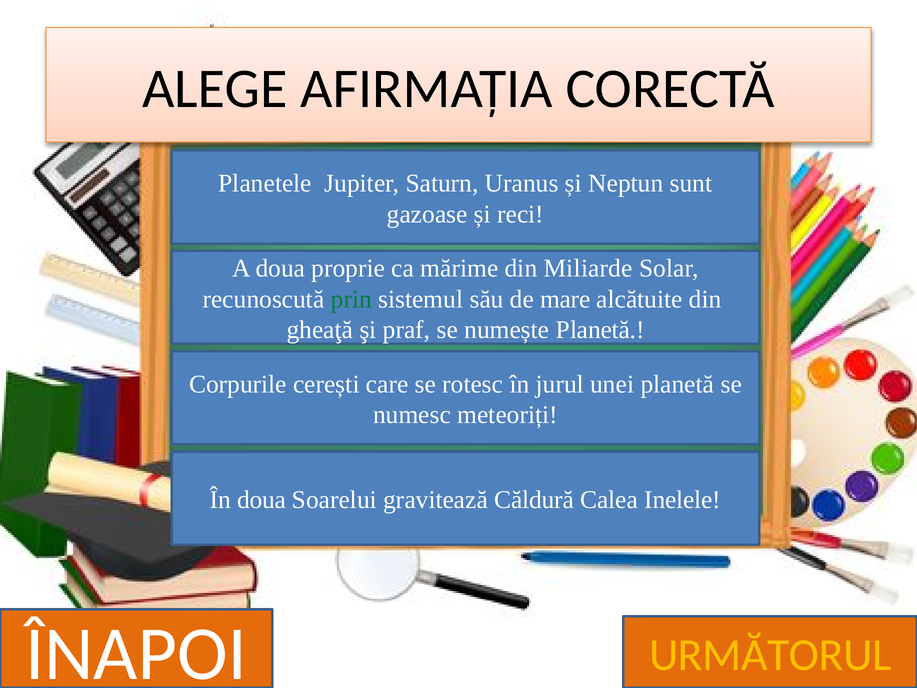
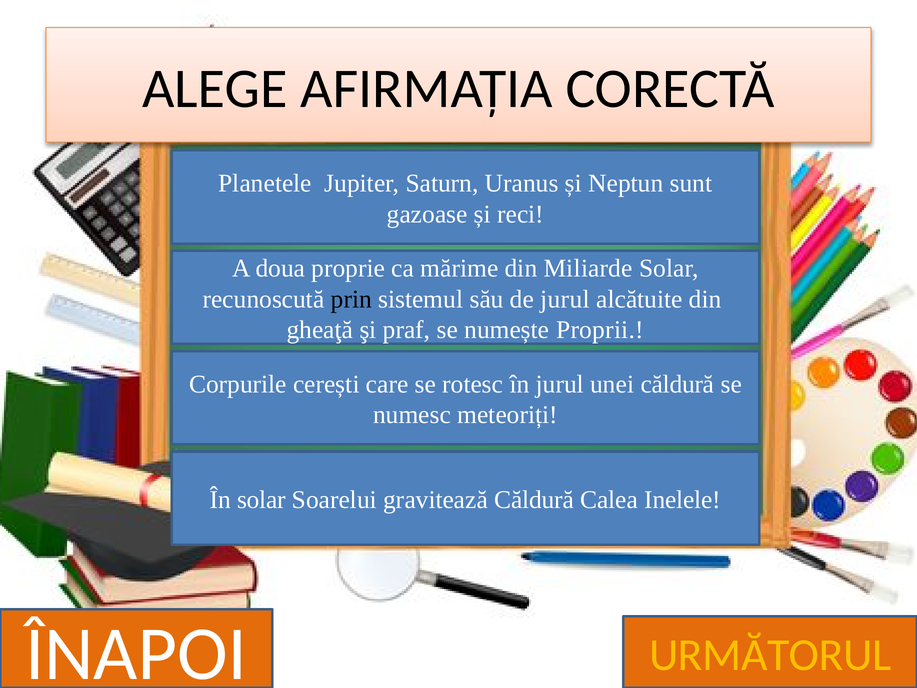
prin colour: green -> black
de mare: mare -> jurul
numește Planetă: Planetă -> Proprii
unei planetă: planetă -> căldură
În doua: doua -> solar
